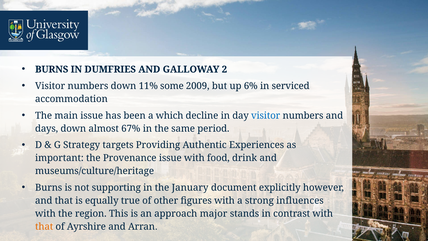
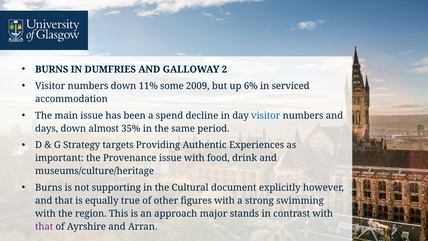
which: which -> spend
67%: 67% -> 35%
January: January -> Cultural
influences: influences -> swimming
that at (44, 227) colour: orange -> purple
